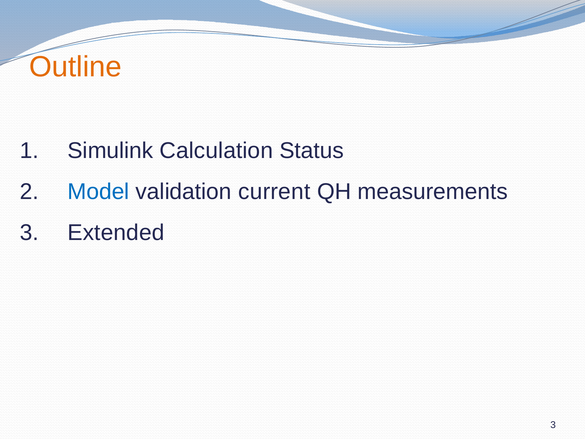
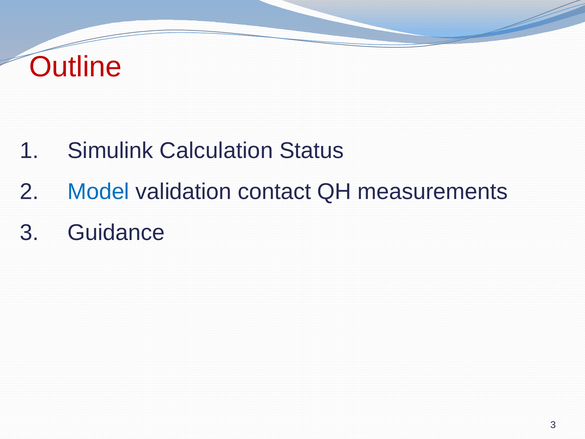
Outline colour: orange -> red
current: current -> contact
Extended: Extended -> Guidance
